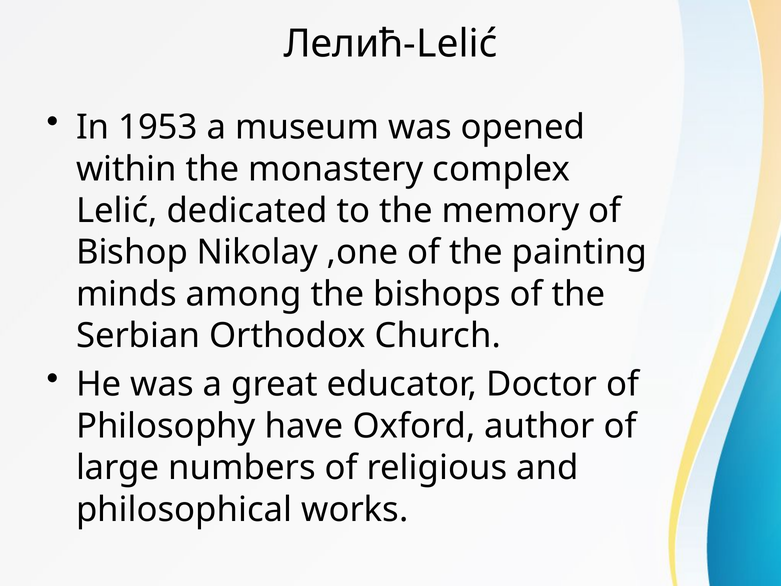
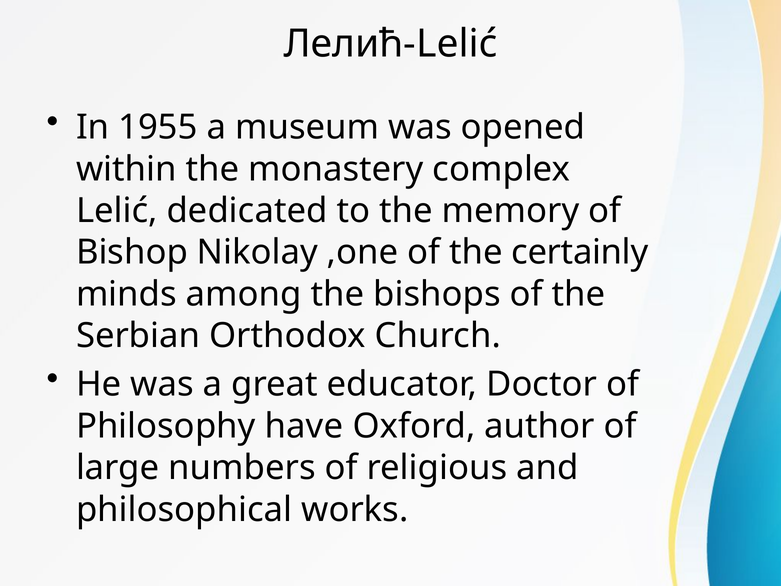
1953: 1953 -> 1955
painting: painting -> certainly
